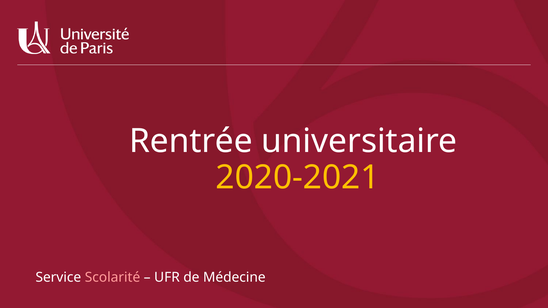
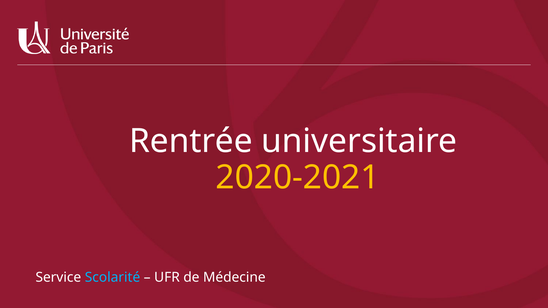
Scolarité colour: pink -> light blue
